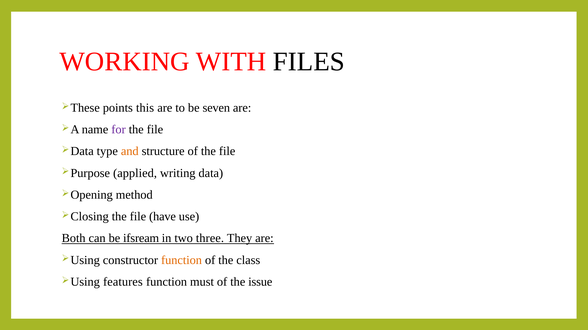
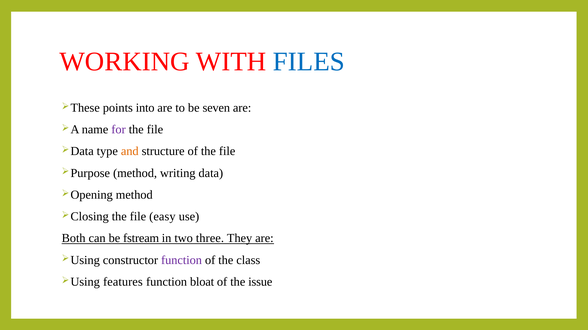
FILES colour: black -> blue
this: this -> into
applied at (135, 173): applied -> method
have: have -> easy
ifsream: ifsream -> fstream
function at (182, 261) colour: orange -> purple
must: must -> bloat
